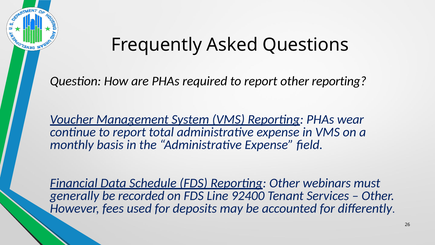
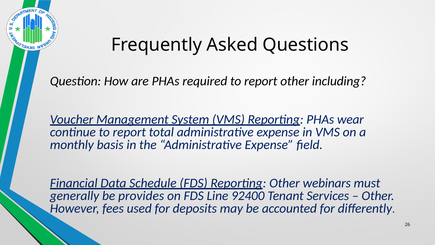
other reporting: reporting -> including
recorded: recorded -> provides
